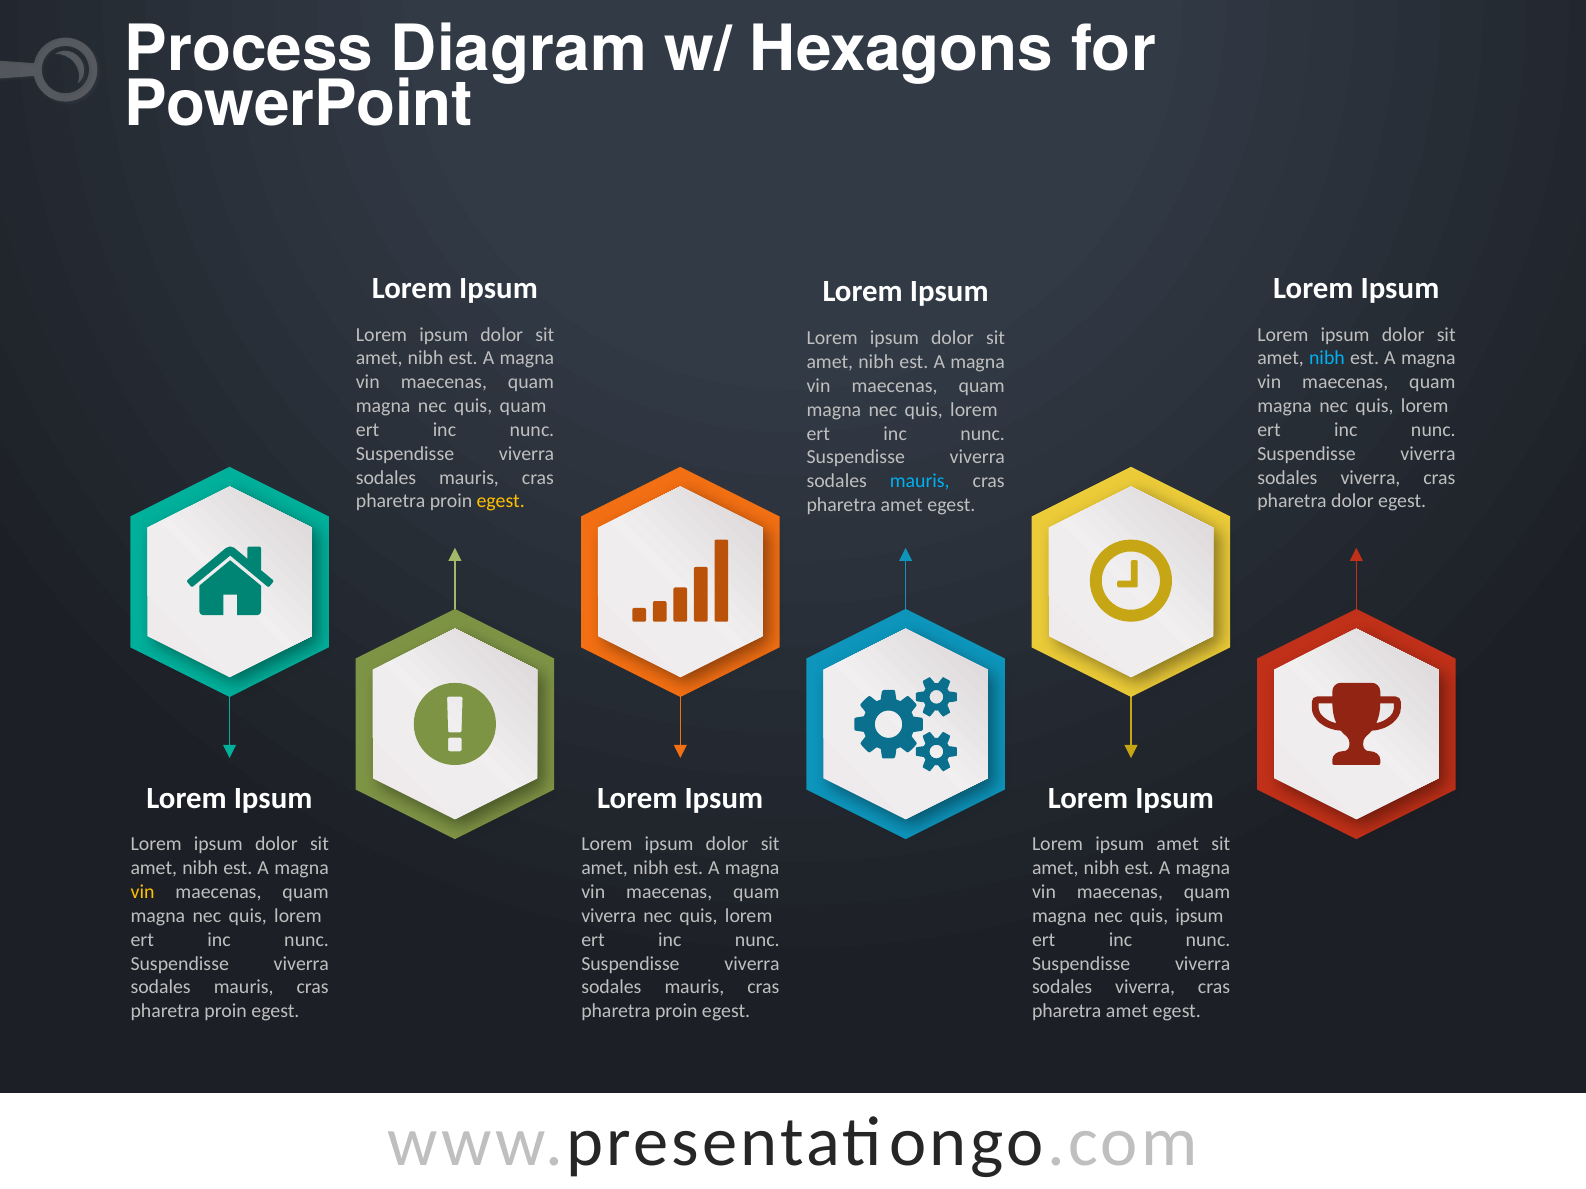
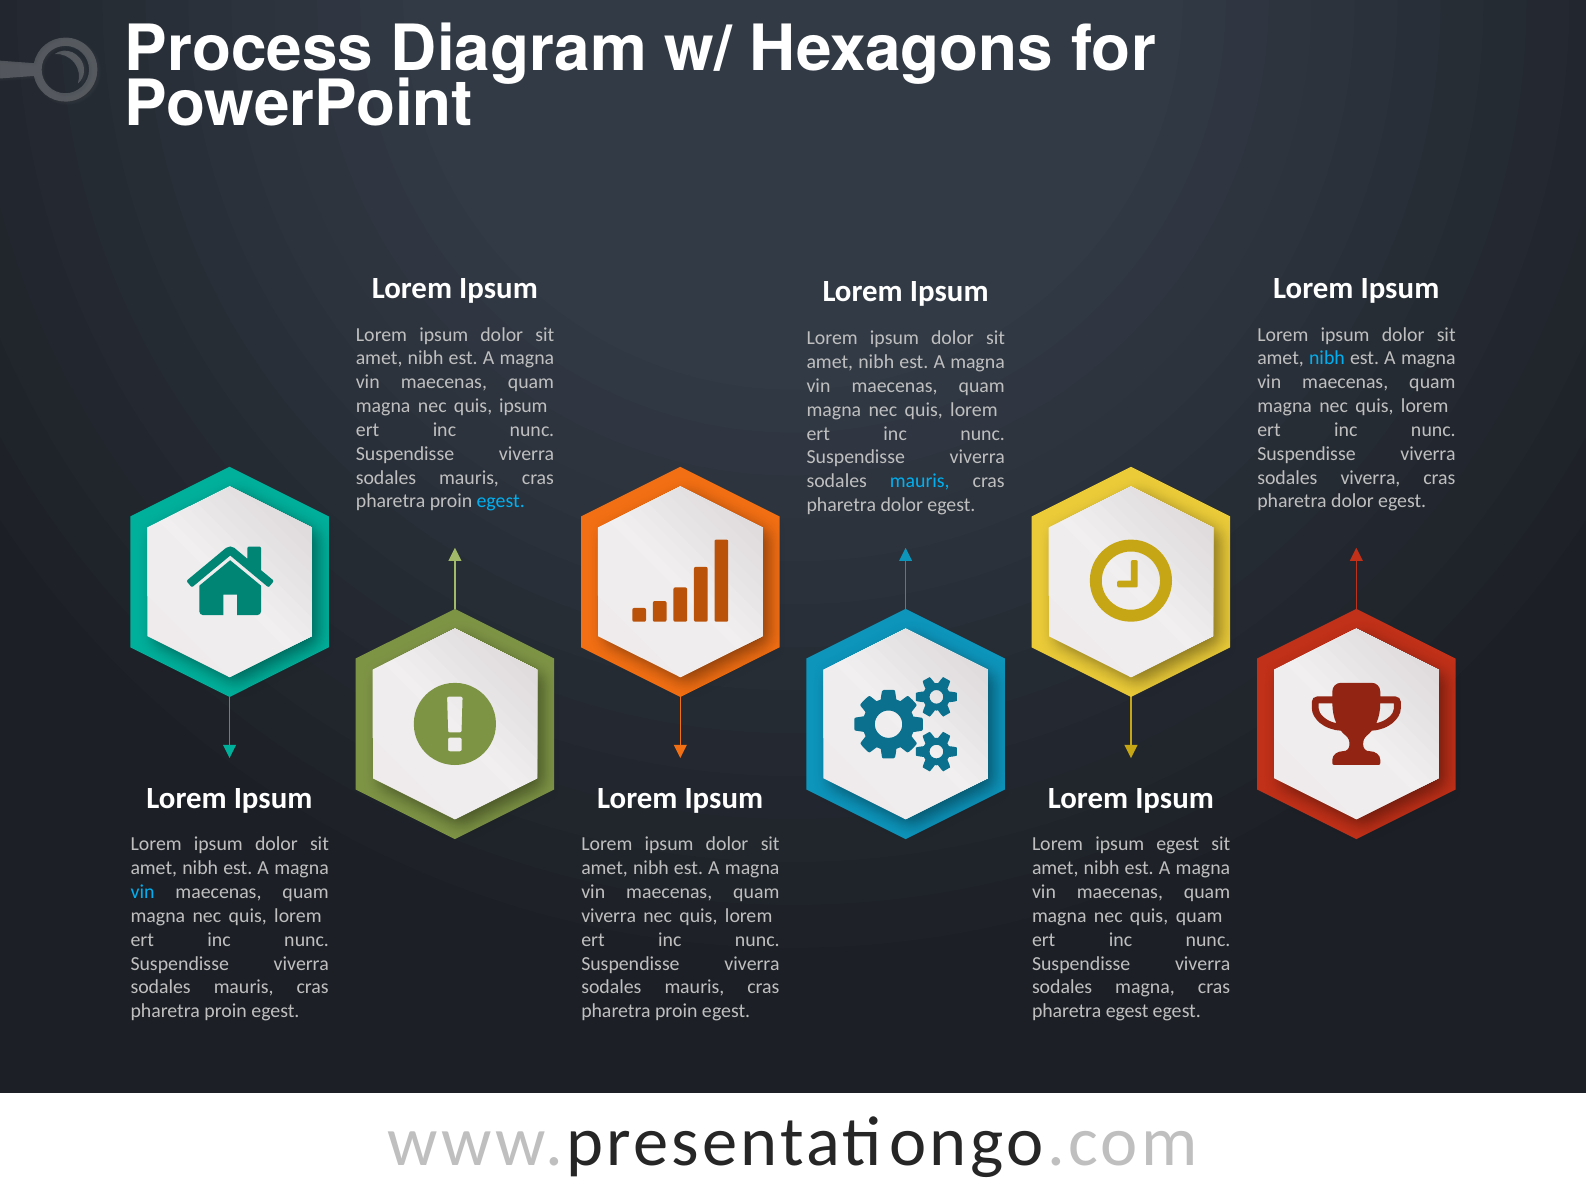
quis quam: quam -> ipsum
egest at (501, 502) colour: yellow -> light blue
amet at (902, 505): amet -> dolor
ipsum amet: amet -> egest
vin at (143, 892) colour: yellow -> light blue
quis ipsum: ipsum -> quam
viverra at (1145, 988): viverra -> magna
amet at (1127, 1012): amet -> egest
